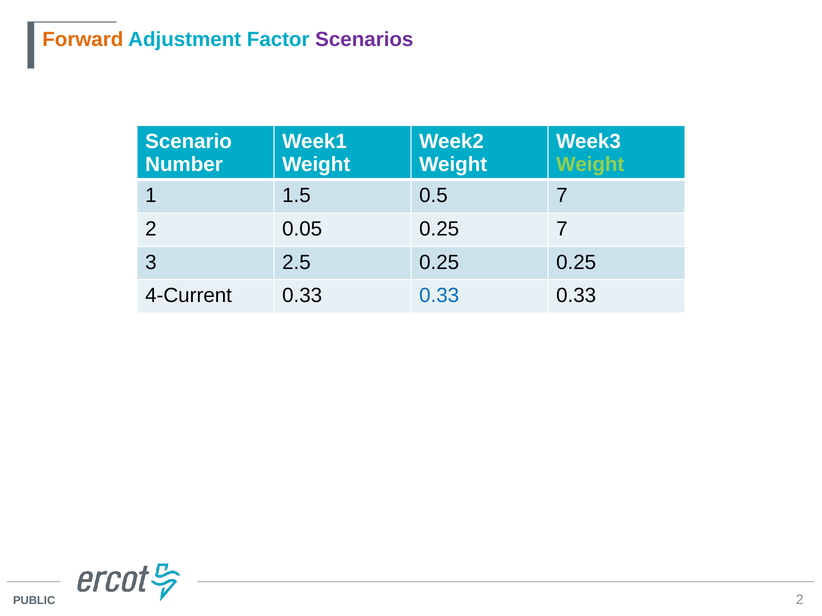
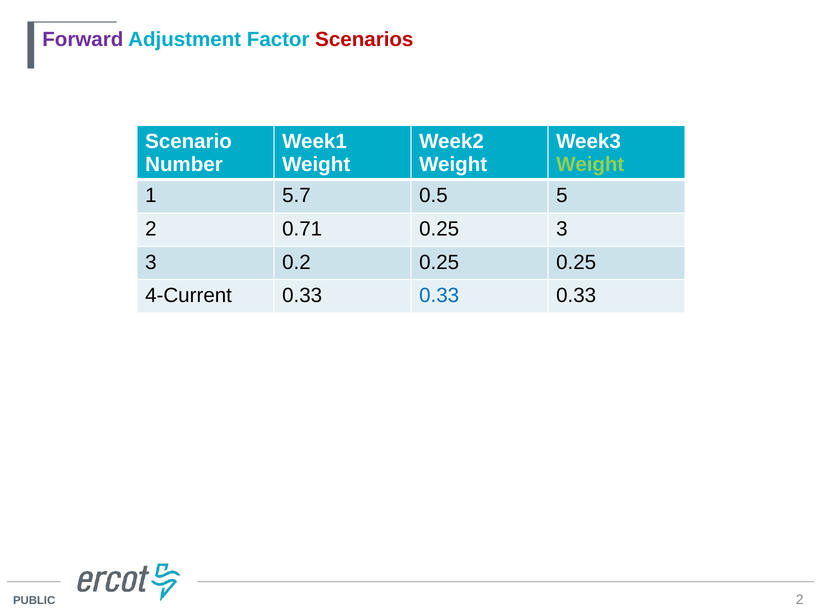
Forward colour: orange -> purple
Scenarios colour: purple -> red
1.5: 1.5 -> 5.7
0.5 7: 7 -> 5
0.05: 0.05 -> 0.71
0.25 7: 7 -> 3
2.5: 2.5 -> 0.2
